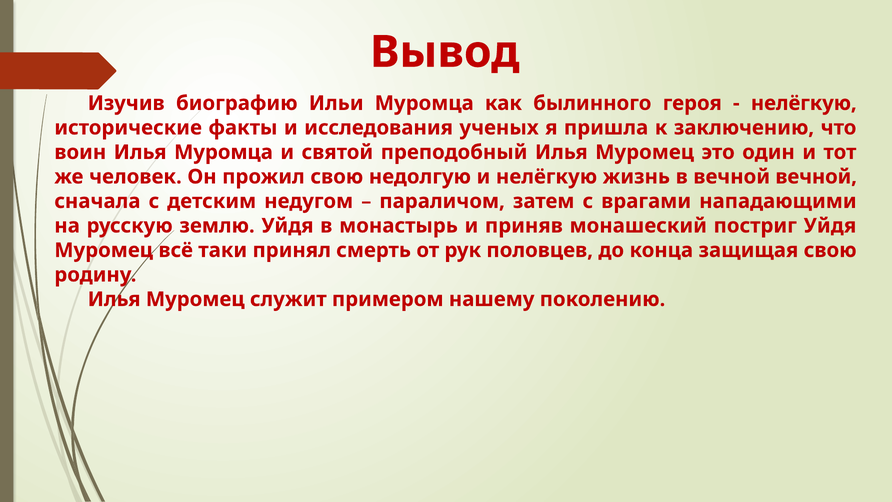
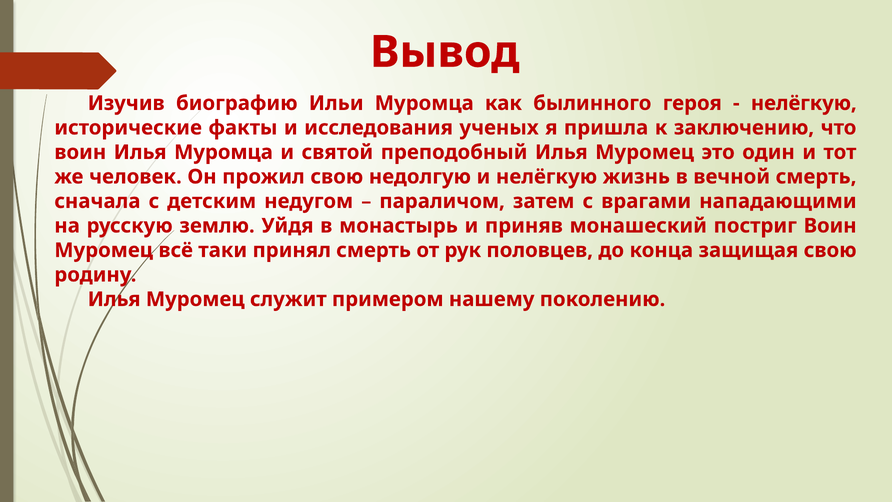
вечной вечной: вечной -> смерть
постриг Уйдя: Уйдя -> Воин
